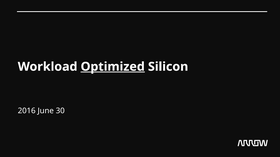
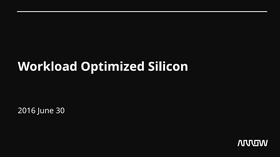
Optimized underline: present -> none
